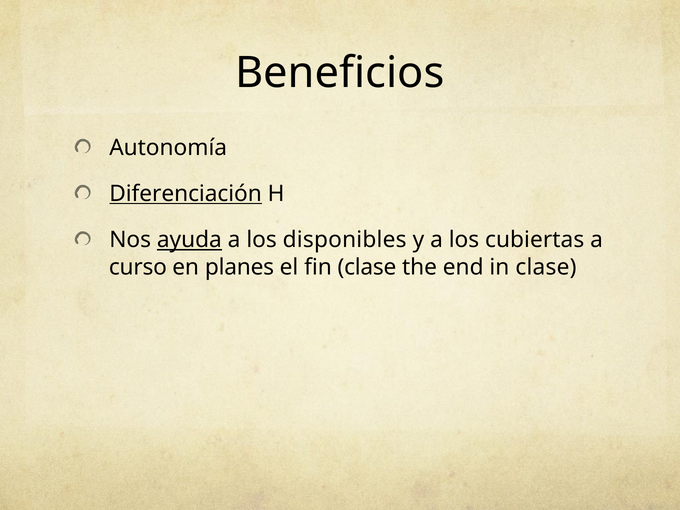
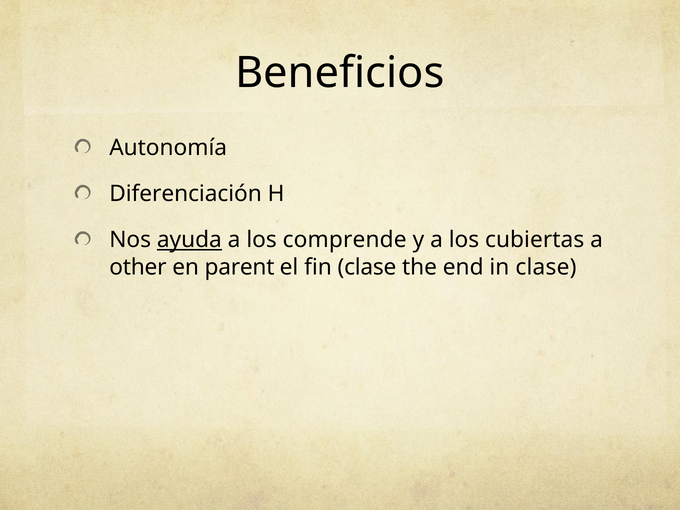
Diferenciación underline: present -> none
disponibles: disponibles -> comprende
curso: curso -> other
planes: planes -> parent
